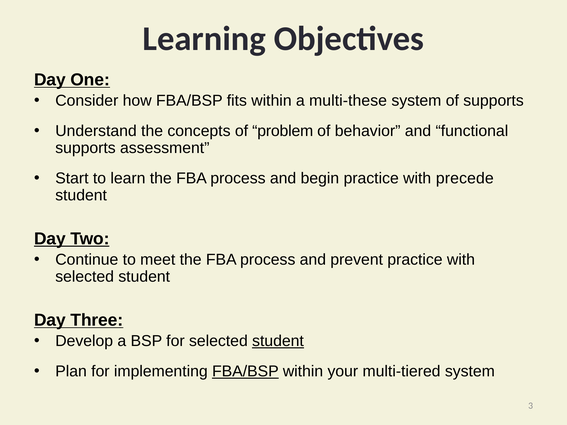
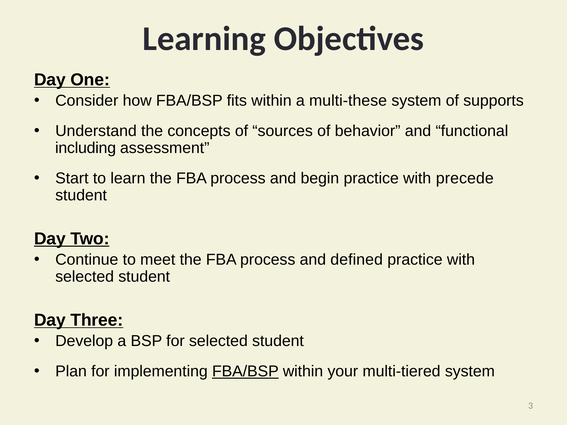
problem: problem -> sources
supports at (85, 148): supports -> including
prevent: prevent -> defined
student at (278, 341) underline: present -> none
